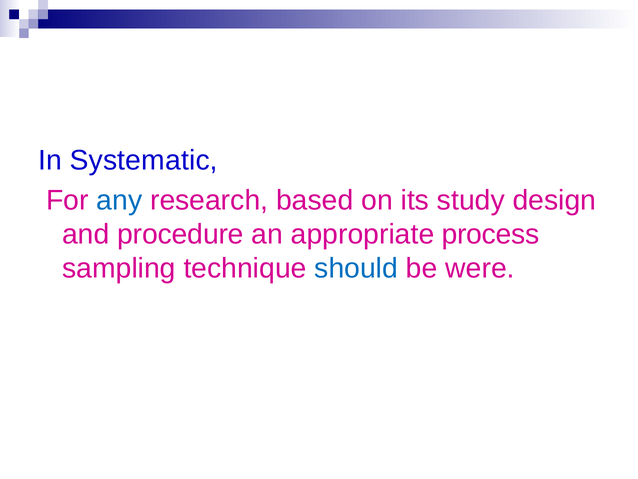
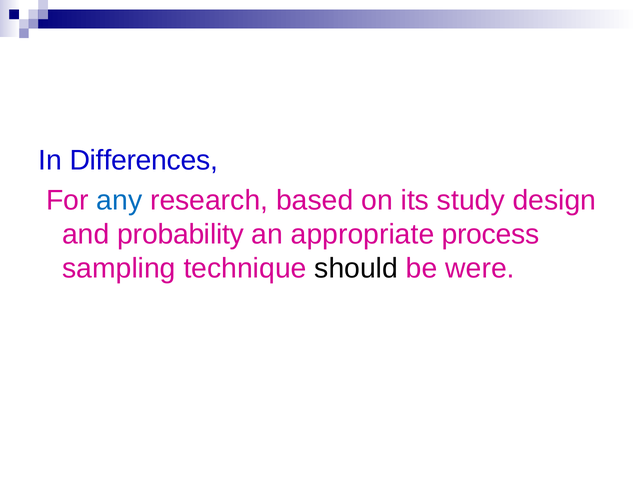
Systematic: Systematic -> Differences
procedure: procedure -> probability
should colour: blue -> black
